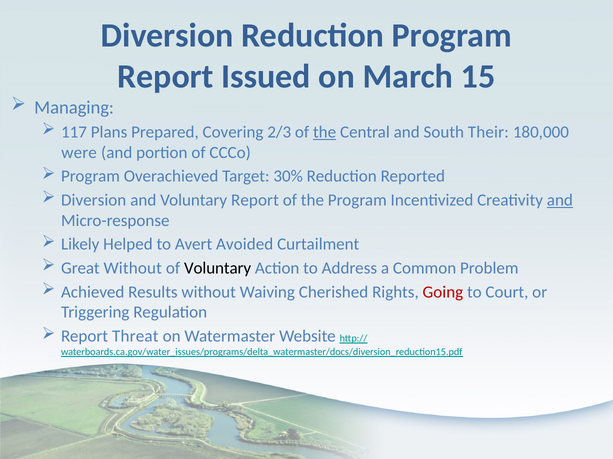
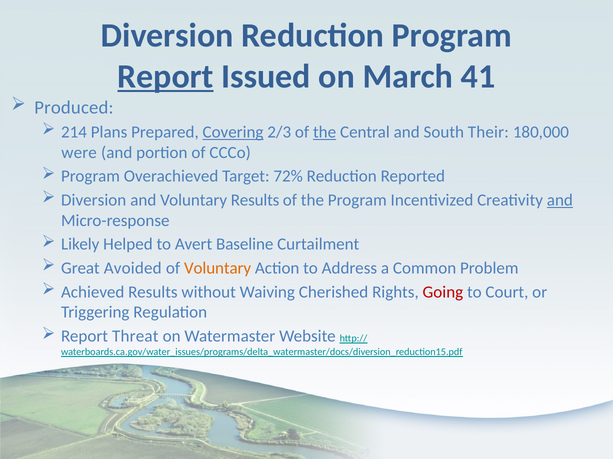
Report at (165, 76) underline: none -> present
15: 15 -> 41
Managing: Managing -> Produced
117: 117 -> 214
Covering underline: none -> present
30%: 30% -> 72%
Voluntary Report: Report -> Results
Avoided: Avoided -> Baseline
Great Without: Without -> Avoided
Voluntary at (218, 269) colour: black -> orange
